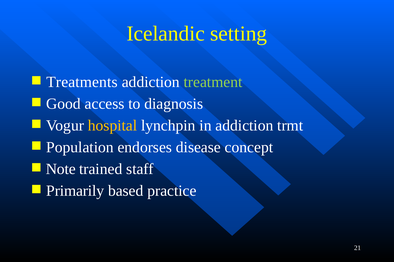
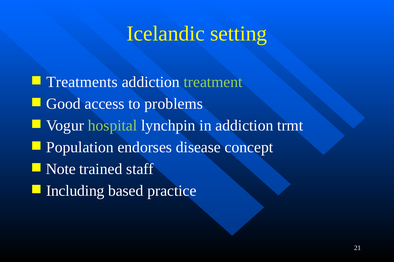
diagnosis: diagnosis -> problems
hospital colour: yellow -> light green
Primarily: Primarily -> Including
